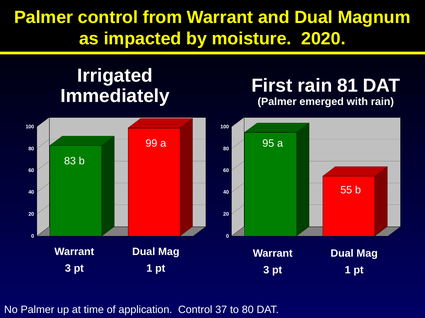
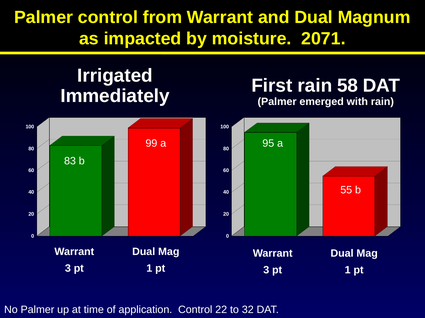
2020: 2020 -> 2071
81: 81 -> 58
37: 37 -> 22
to 80: 80 -> 32
